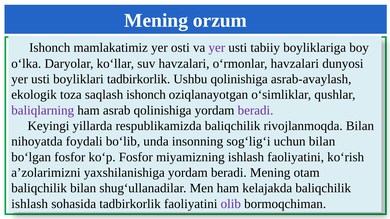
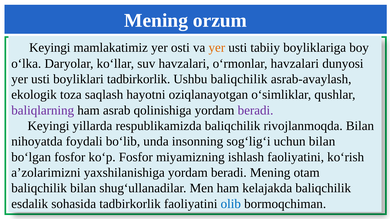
Ishonch at (50, 48): Ishonch -> Keyingi
yer at (217, 48) colour: purple -> orange
Ushbu qolinishiga: qolinishiga -> baliqchilik
saqlash ishonch: ishonch -> hayotni
ishlash at (30, 204): ishlash -> esdalik
olib colour: purple -> blue
